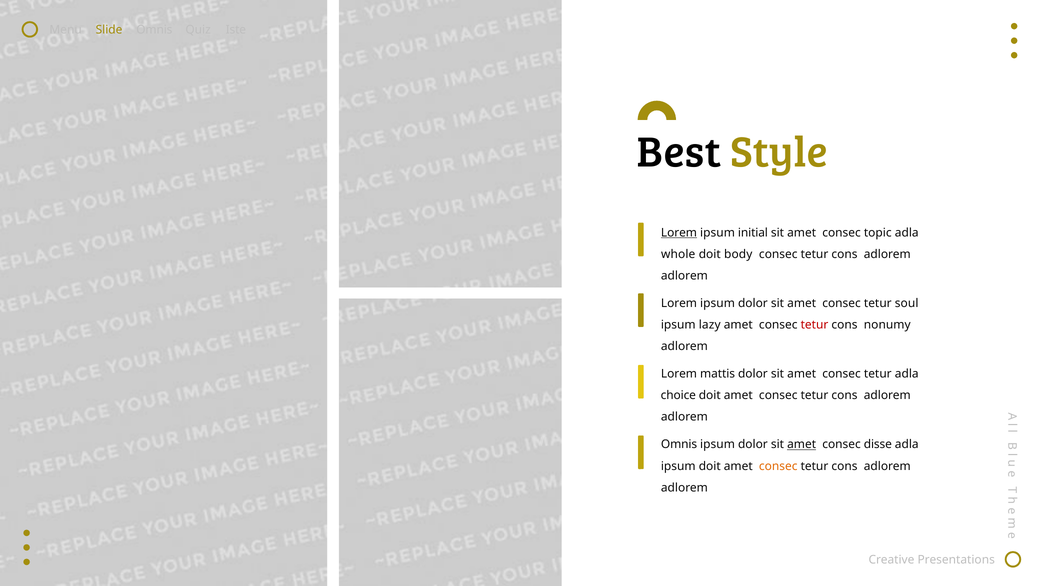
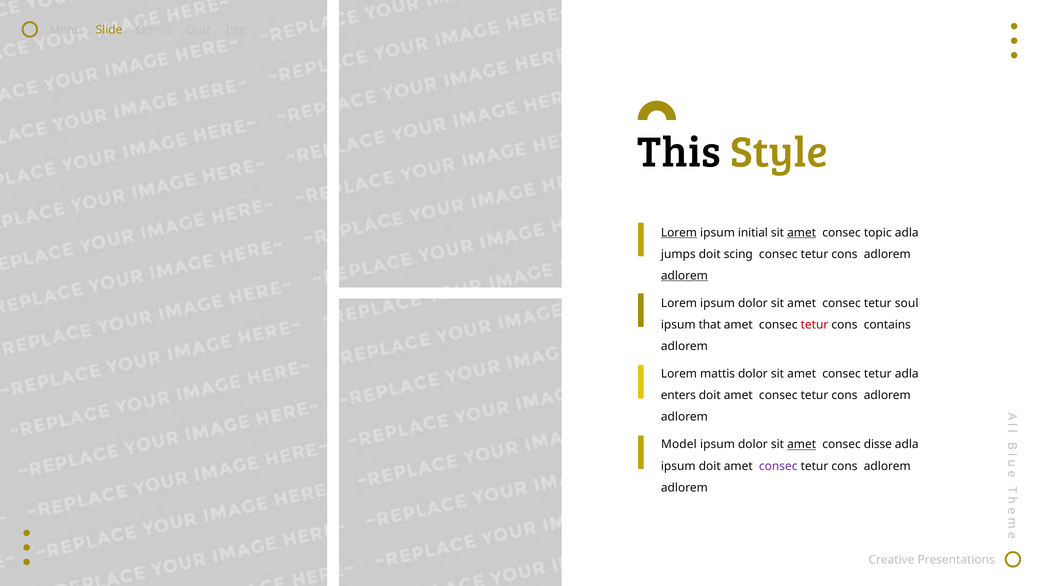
Best: Best -> This
amet at (802, 233) underline: none -> present
whole: whole -> jumps
body: body -> scing
adlorem at (684, 275) underline: none -> present
lazy: lazy -> that
nonumy: nonumy -> contains
choice: choice -> enters
Omnis at (679, 444): Omnis -> Model
consec at (778, 466) colour: orange -> purple
